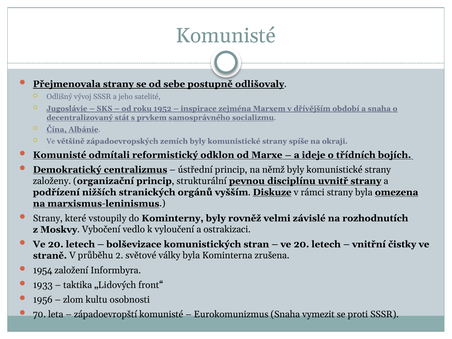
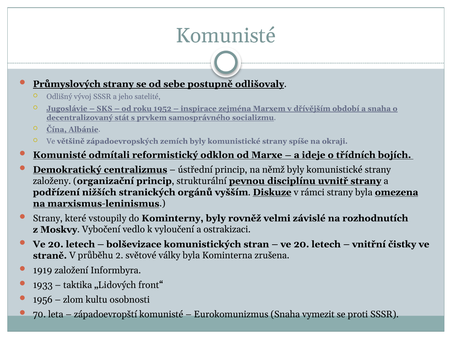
Přejmenovala: Přejmenovala -> Průmyslových
1954: 1954 -> 1919
